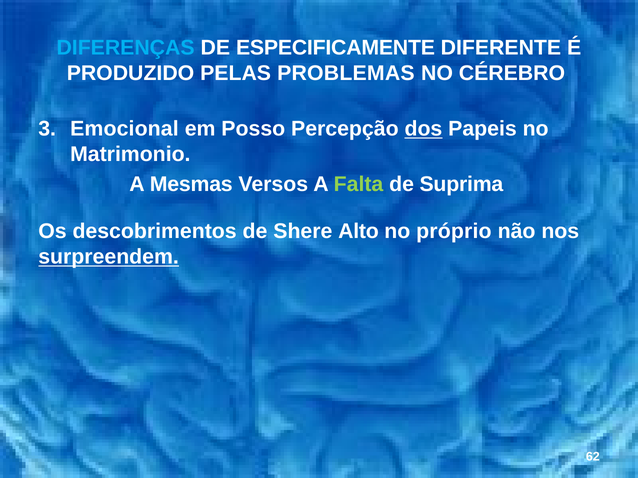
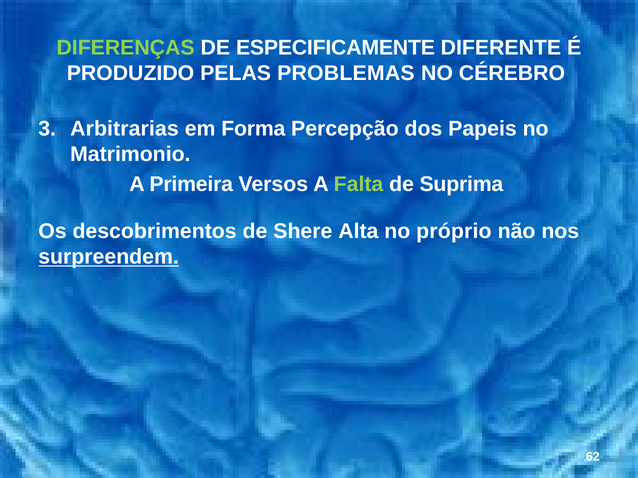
DIFERENÇAS colour: light blue -> light green
Emocional: Emocional -> Arbitrarias
Posso: Posso -> Forma
dos underline: present -> none
Mesmas: Mesmas -> Primeira
Alto: Alto -> Alta
